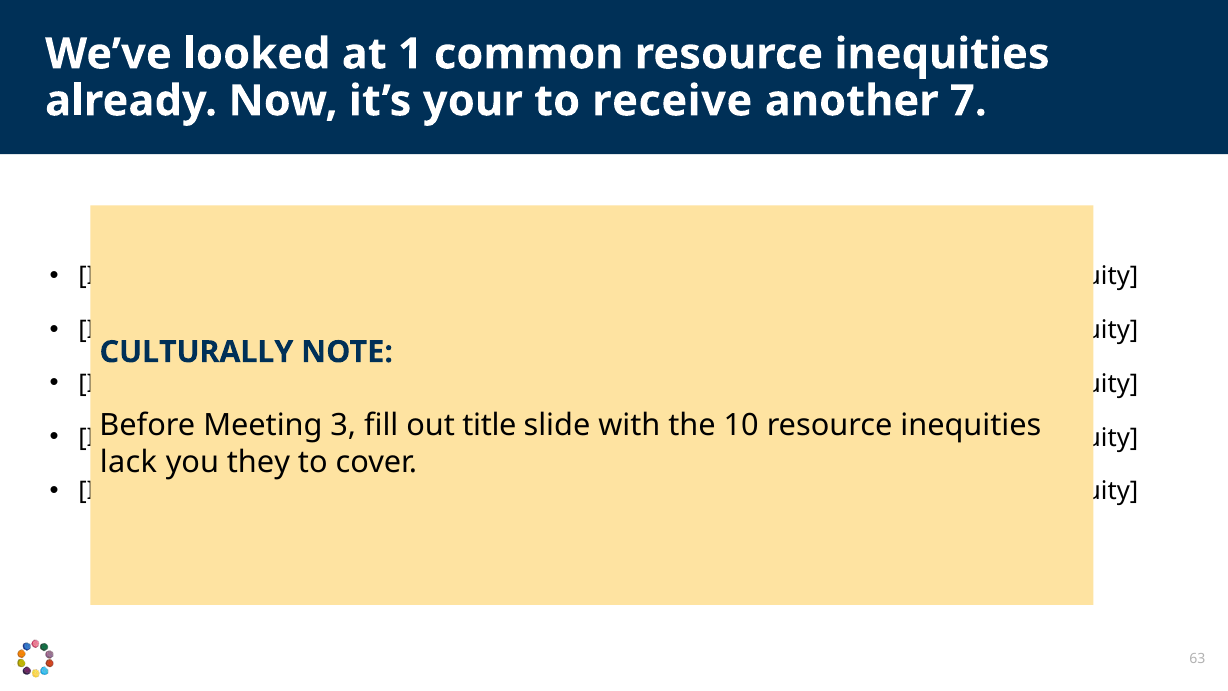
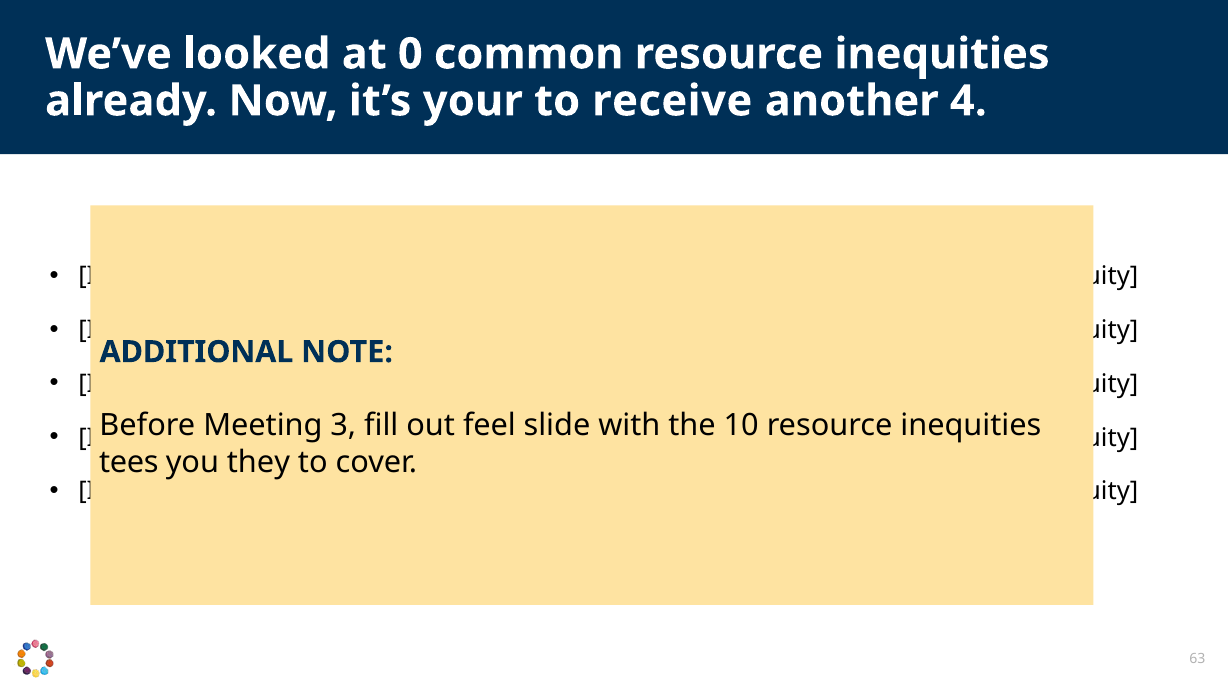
1: 1 -> 0
7: 7 -> 4
CULTURALLY: CULTURALLY -> ADDITIONAL
title at (489, 426): title -> feel
lack: lack -> tees
